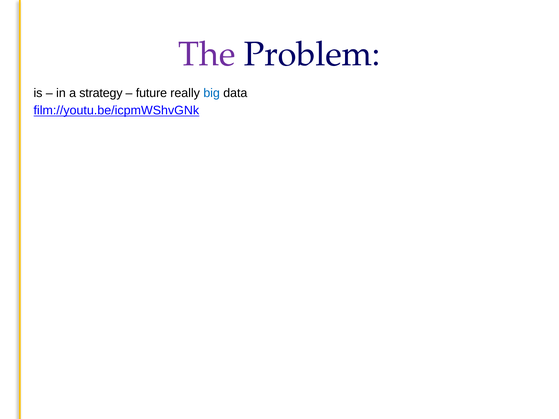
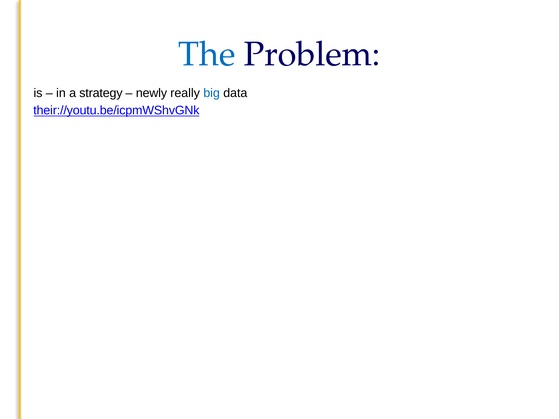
The colour: purple -> blue
future: future -> newly
film://youtu.be/icpmWShvGNk: film://youtu.be/icpmWShvGNk -> their://youtu.be/icpmWShvGNk
